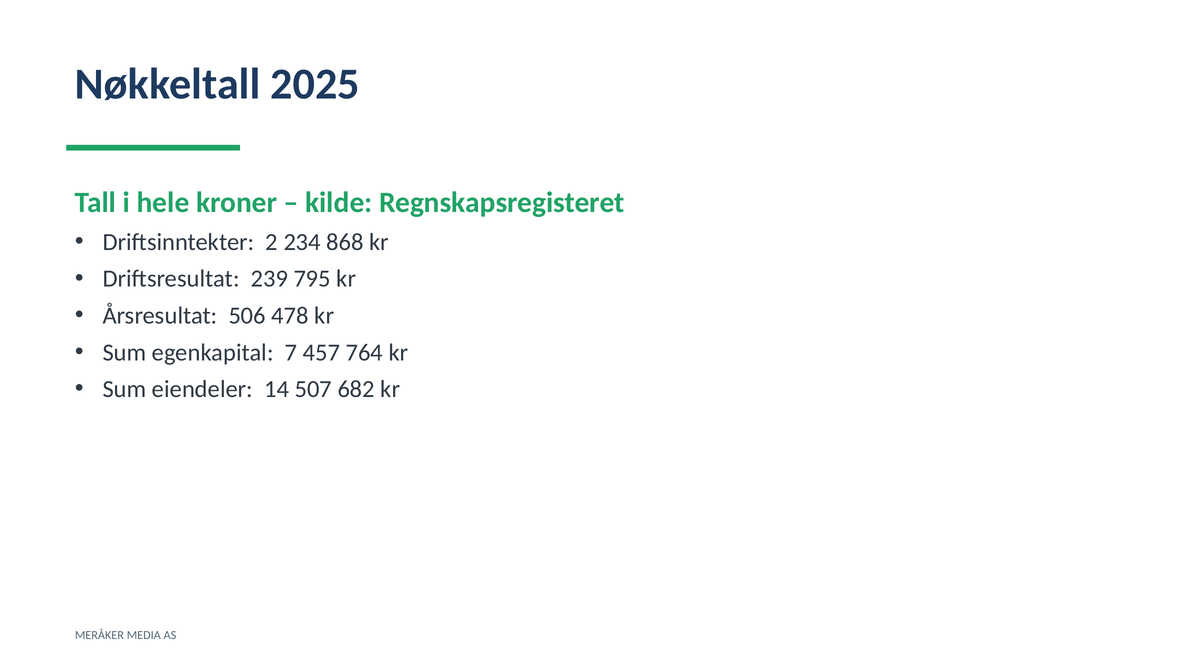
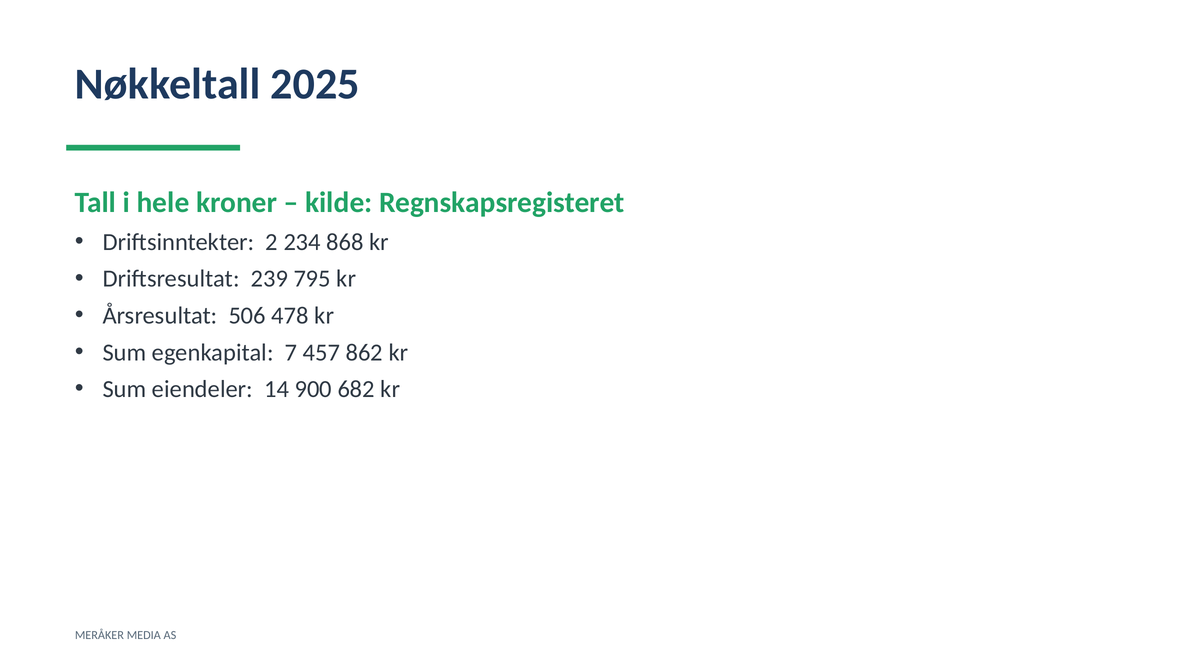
764: 764 -> 862
507: 507 -> 900
